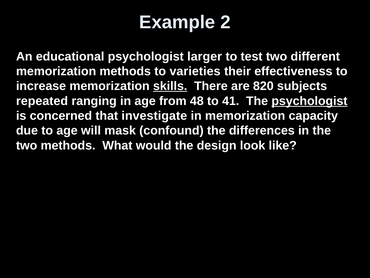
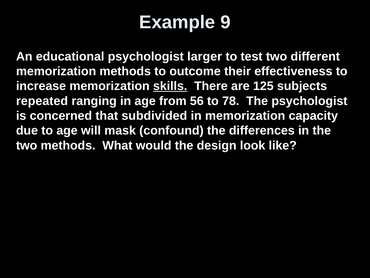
2: 2 -> 9
varieties: varieties -> outcome
820: 820 -> 125
48: 48 -> 56
41: 41 -> 78
psychologist at (309, 101) underline: present -> none
investigate: investigate -> subdivided
